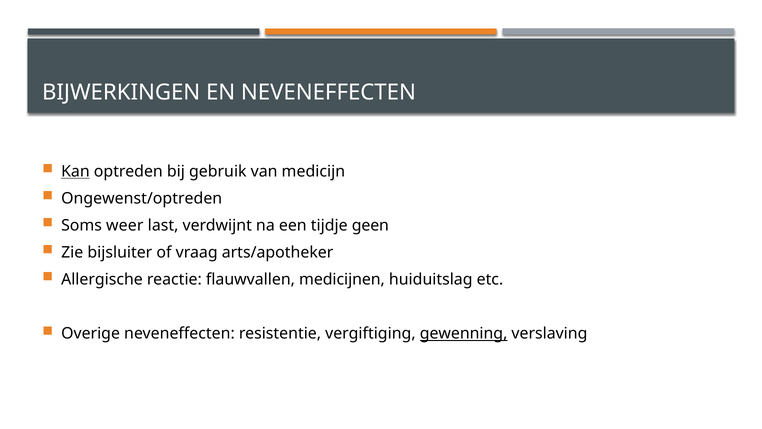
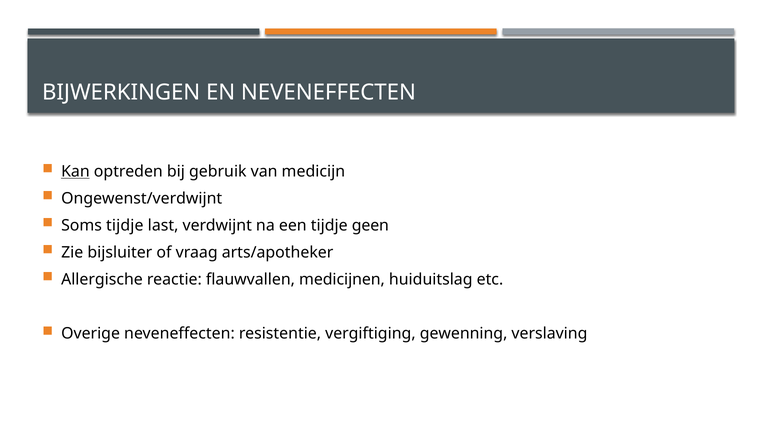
Ongewenst/optreden: Ongewenst/optreden -> Ongewenst/verdwijnt
Soms weer: weer -> tijdje
gewenning underline: present -> none
